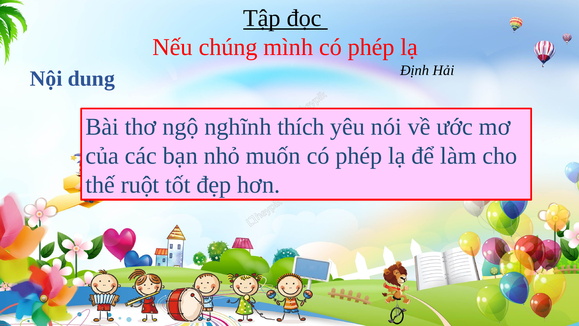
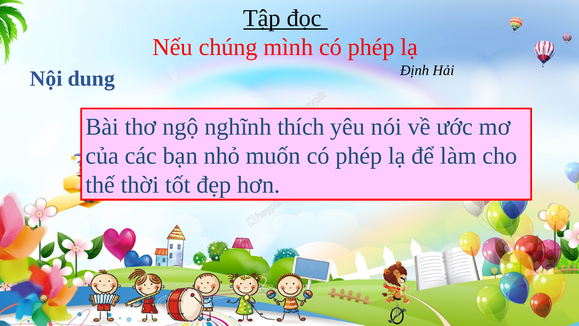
ruột: ruột -> thời
